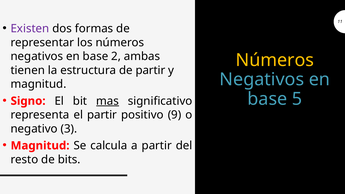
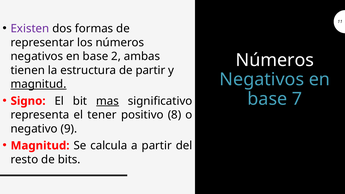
Números at (275, 60) colour: yellow -> white
magnitud at (38, 84) underline: none -> present
5: 5 -> 7
el partir: partir -> tener
9: 9 -> 8
3: 3 -> 9
